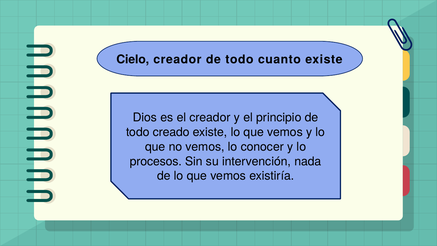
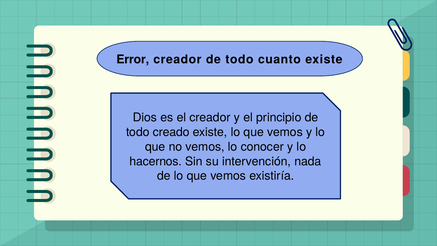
Cielo: Cielo -> Error
procesos: procesos -> hacernos
